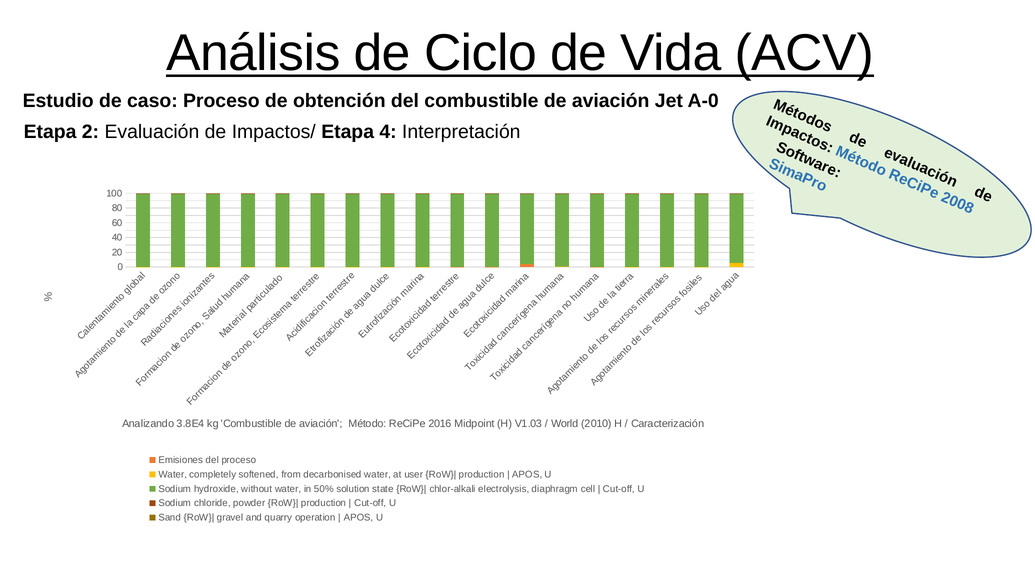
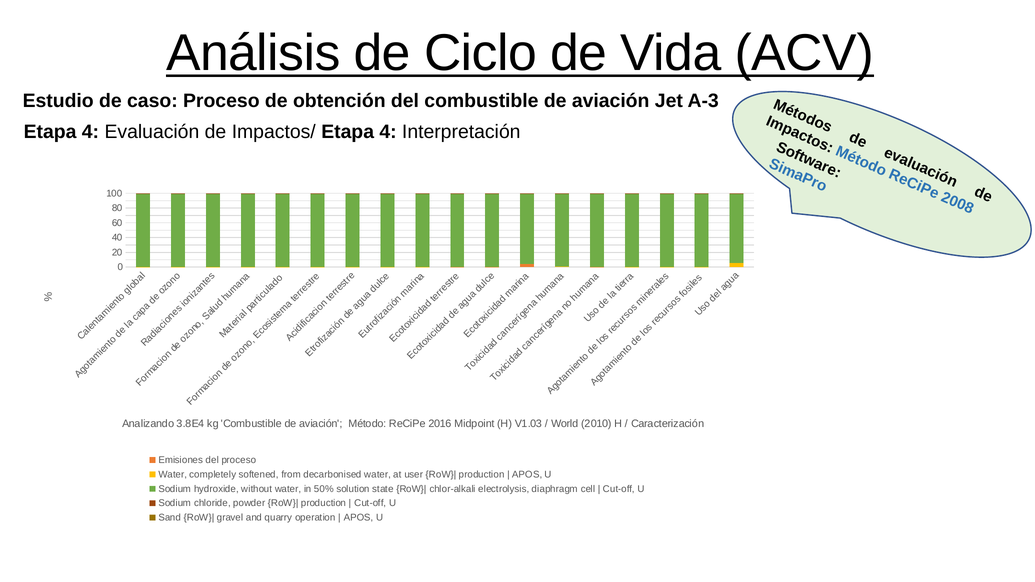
A-0: A-0 -> A-3
2 at (90, 132): 2 -> 4
